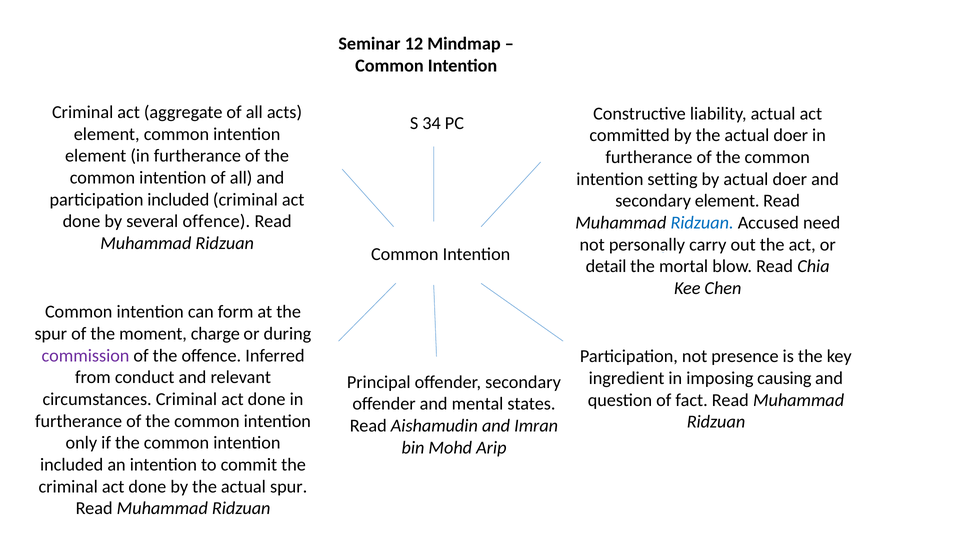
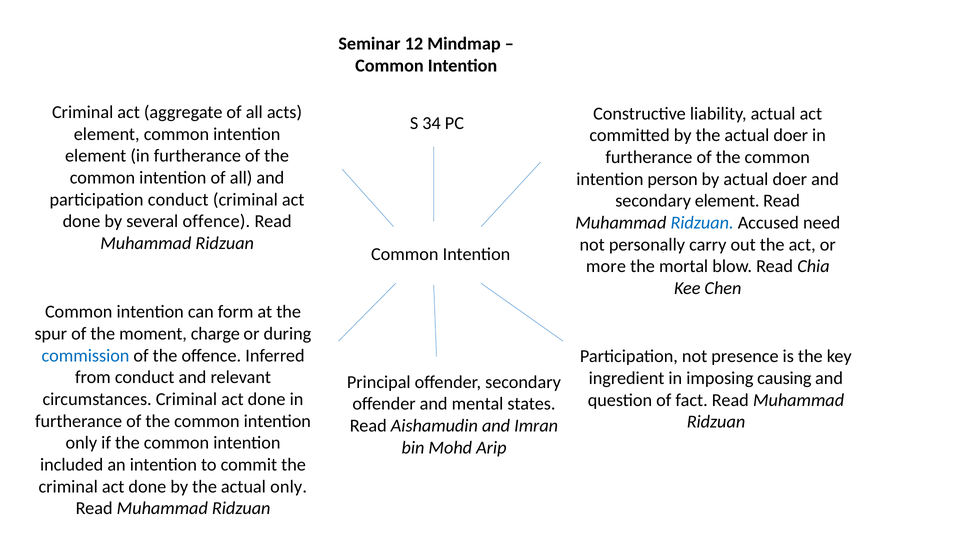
setting: setting -> person
participation included: included -> conduct
detail: detail -> more
commission colour: purple -> blue
actual spur: spur -> only
